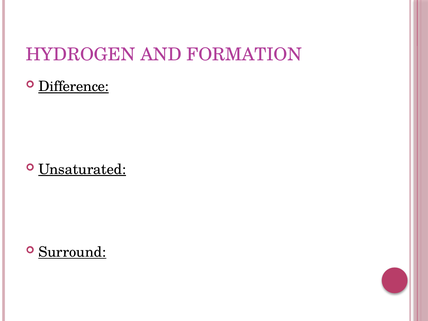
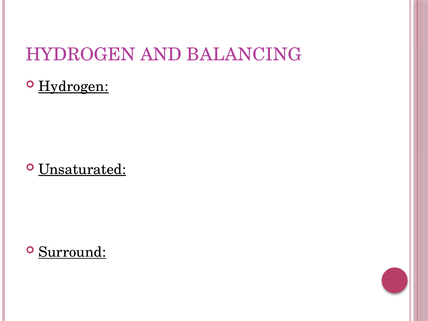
FORMATION: FORMATION -> BALANCING
Difference at (74, 87): Difference -> Hydrogen
